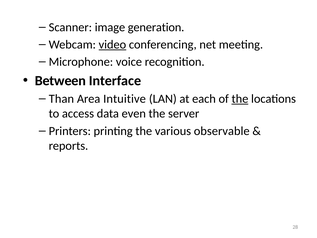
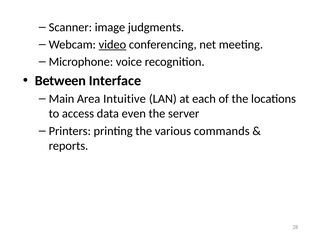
generation: generation -> judgments
Than: Than -> Main
the at (240, 99) underline: present -> none
observable: observable -> commands
